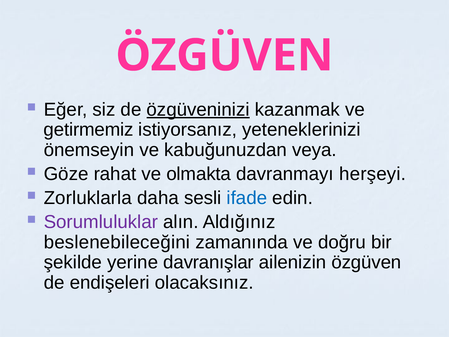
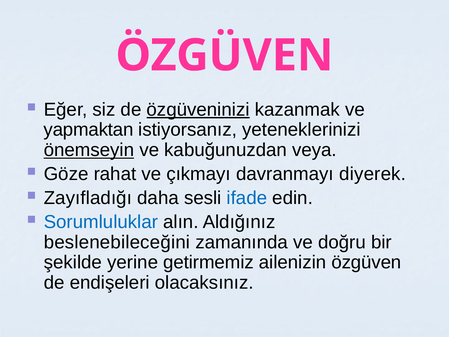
getirmemiz: getirmemiz -> yapmaktan
önemseyin underline: none -> present
olmakta: olmakta -> çıkmayı
herşeyi: herşeyi -> diyerek
Zorluklarla: Zorluklarla -> Zayıfladığı
Sorumluluklar colour: purple -> blue
davranışlar: davranışlar -> getirmemiz
